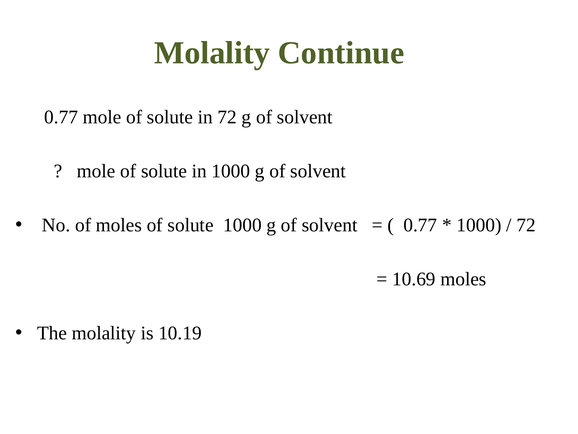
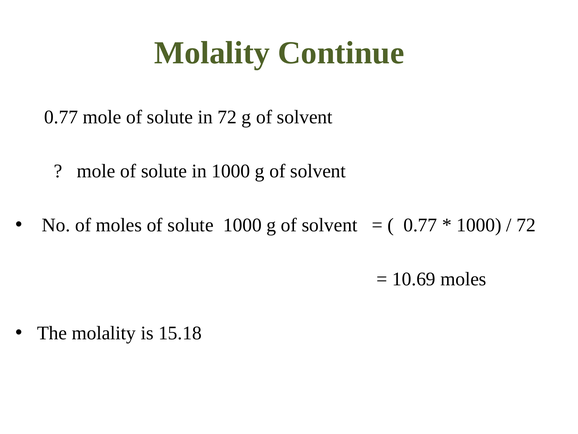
10.19: 10.19 -> 15.18
